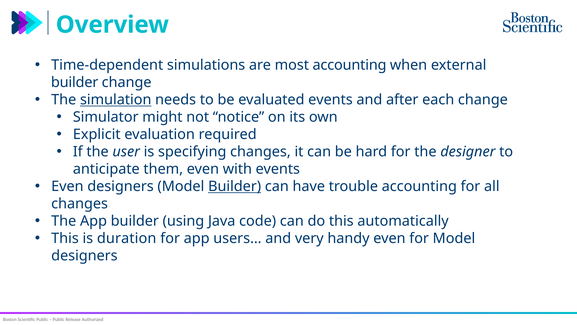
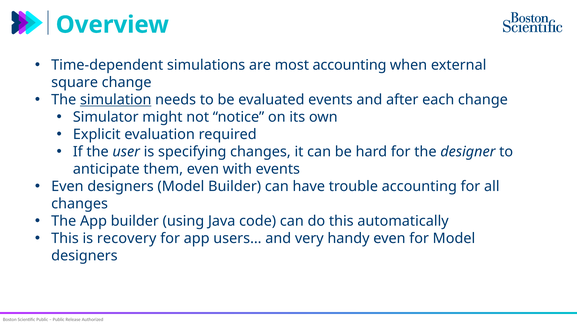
builder at (75, 82): builder -> square
Builder at (235, 186) underline: present -> none
duration: duration -> recovery
